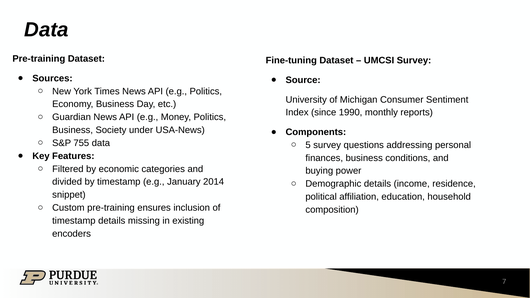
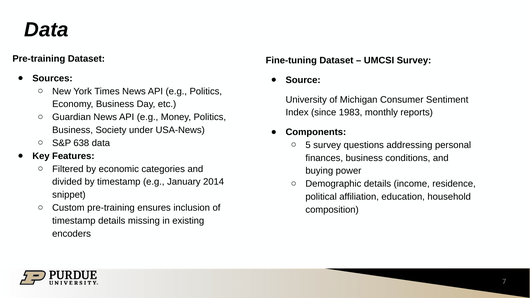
1990: 1990 -> 1983
755: 755 -> 638
